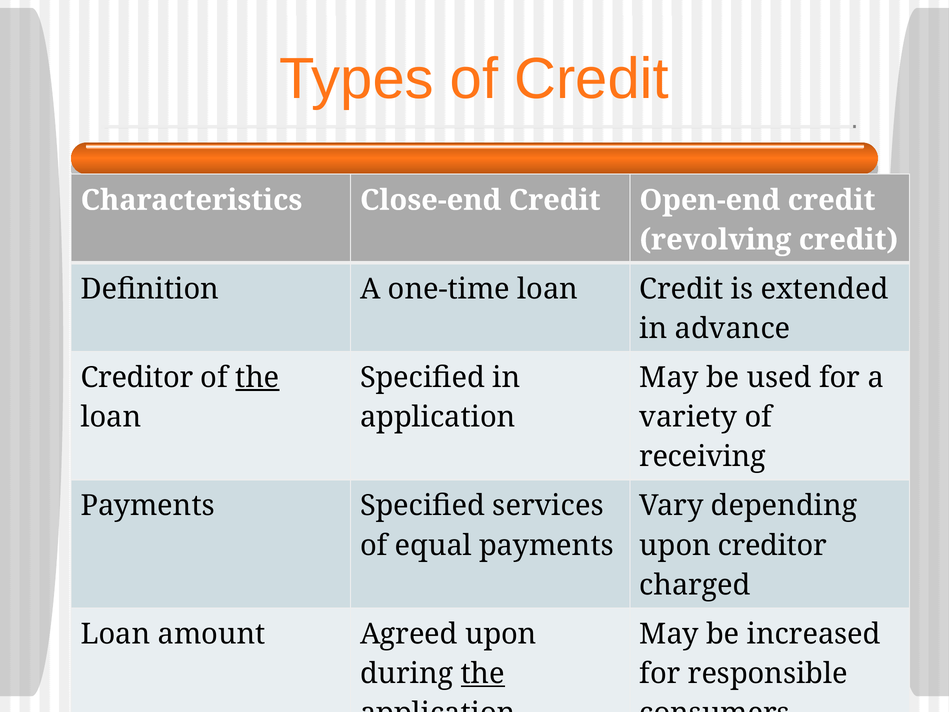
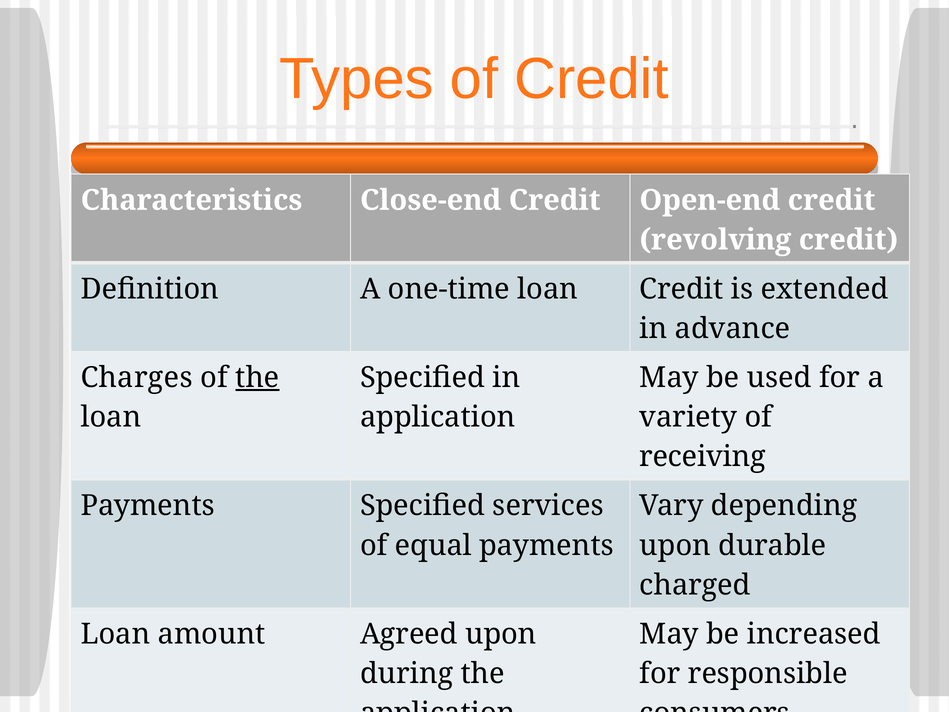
Creditor at (137, 378): Creditor -> Charges
upon creditor: creditor -> durable
the at (483, 674) underline: present -> none
